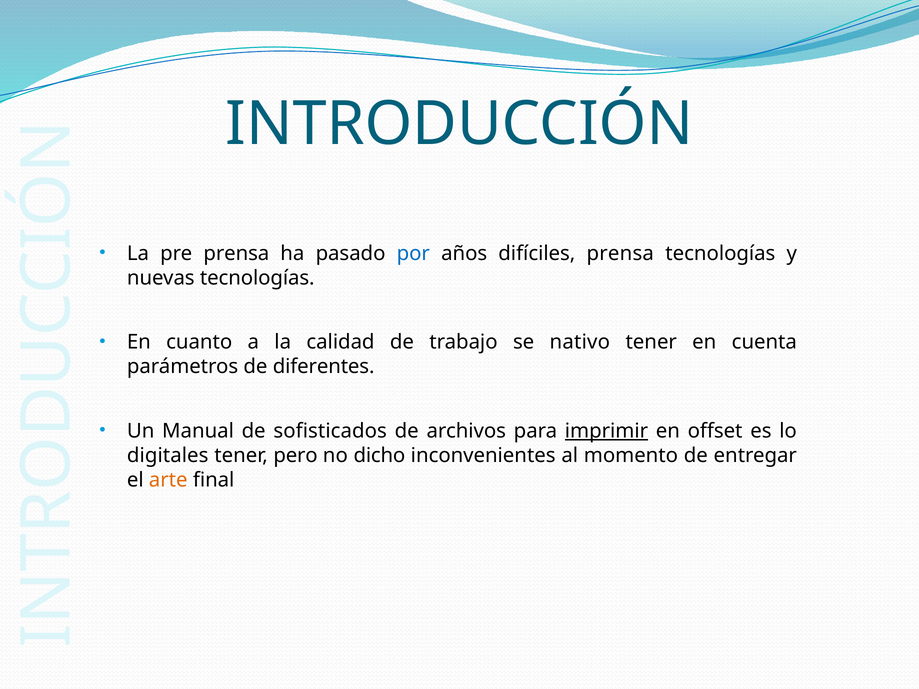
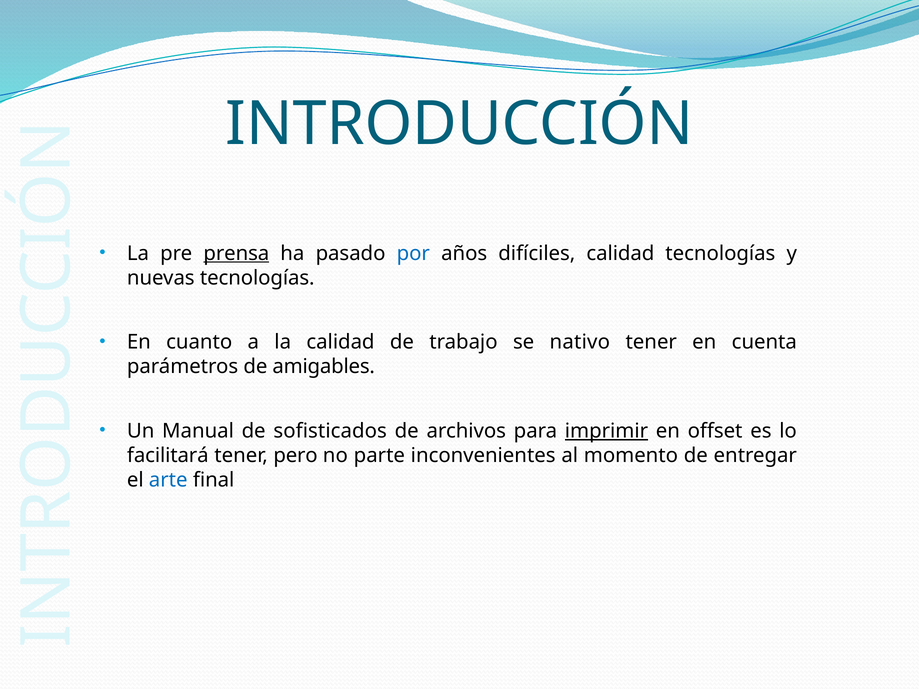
prensa at (236, 253) underline: none -> present
difíciles prensa: prensa -> calidad
diferentes: diferentes -> amigables
digitales: digitales -> facilitará
dicho: dicho -> parte
arte colour: orange -> blue
